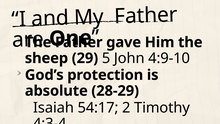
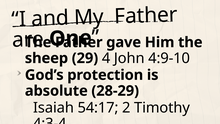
5: 5 -> 4
